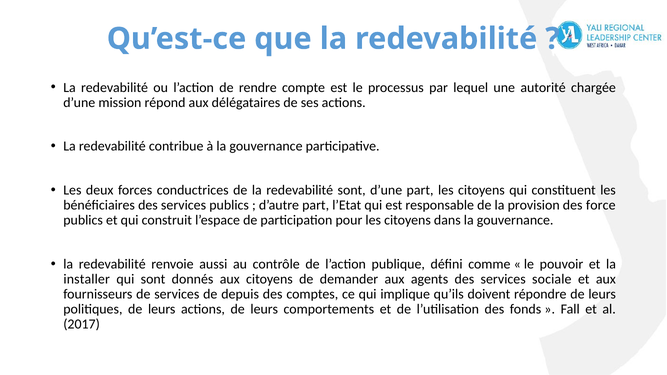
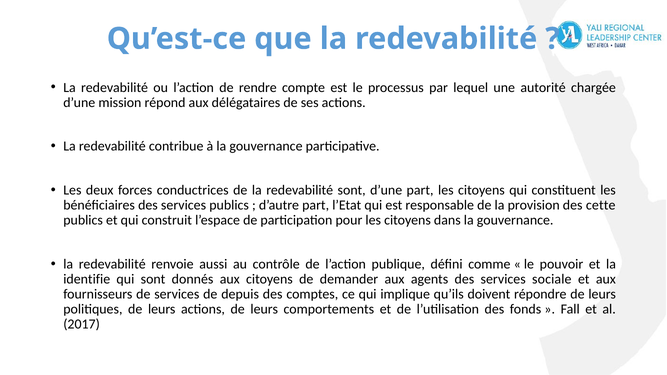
force: force -> cette
installer: installer -> identifie
